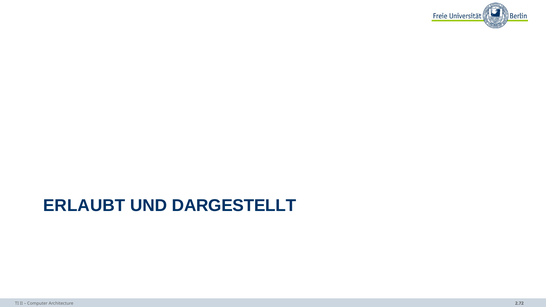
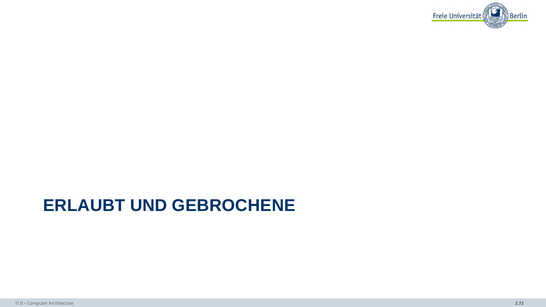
DARGESTELLT: DARGESTELLT -> GEBROCHENE
